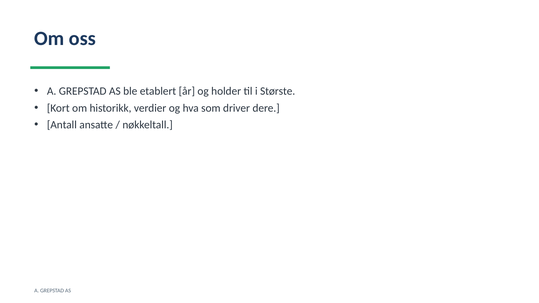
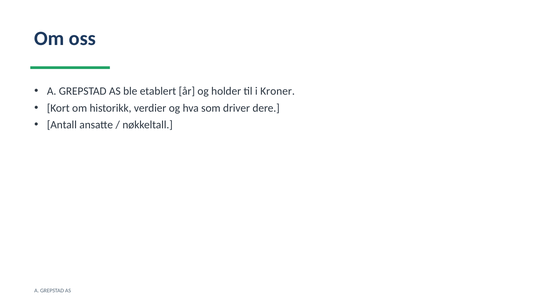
Største: Største -> Kroner
